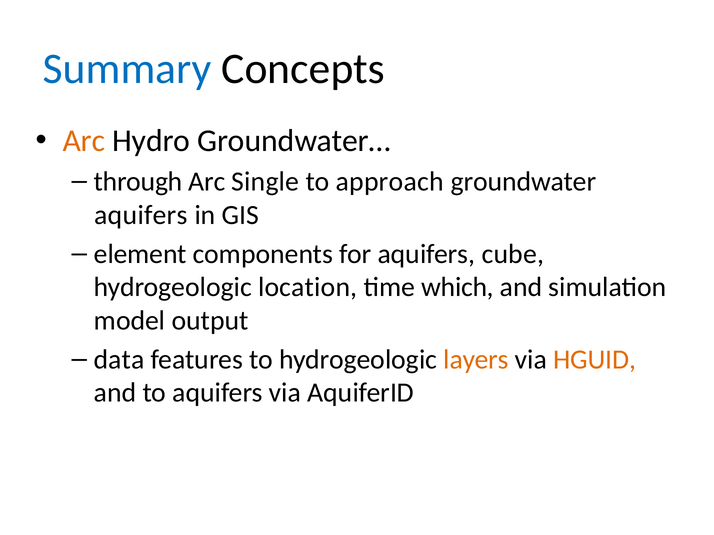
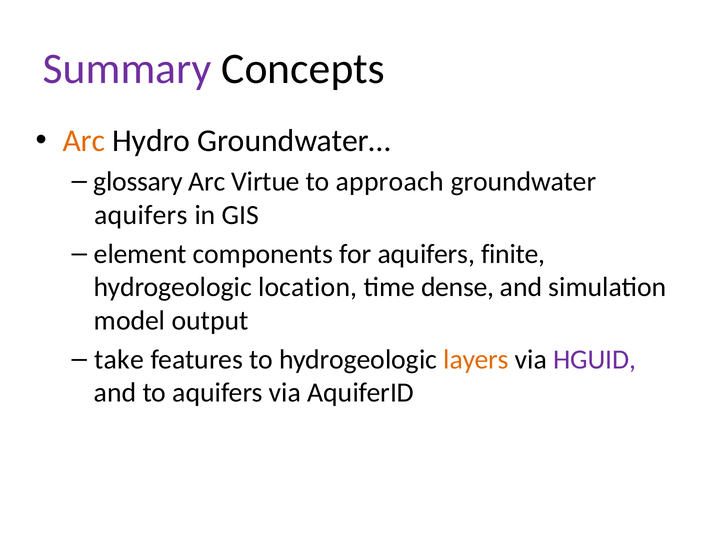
Summary colour: blue -> purple
through: through -> glossary
Single: Single -> Virtue
cube: cube -> finite
which: which -> dense
data: data -> take
HGUID colour: orange -> purple
